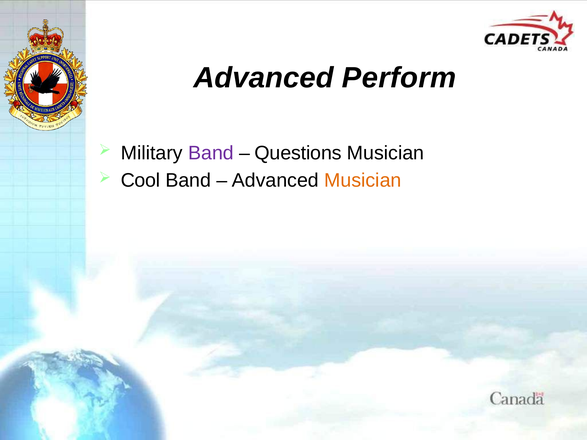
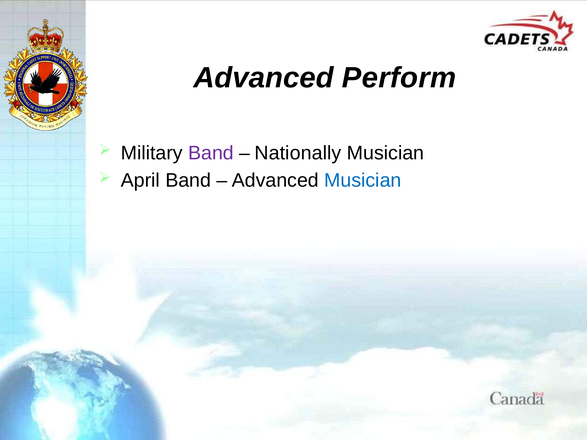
Questions: Questions -> Nationally
Cool: Cool -> April
Musician at (363, 180) colour: orange -> blue
